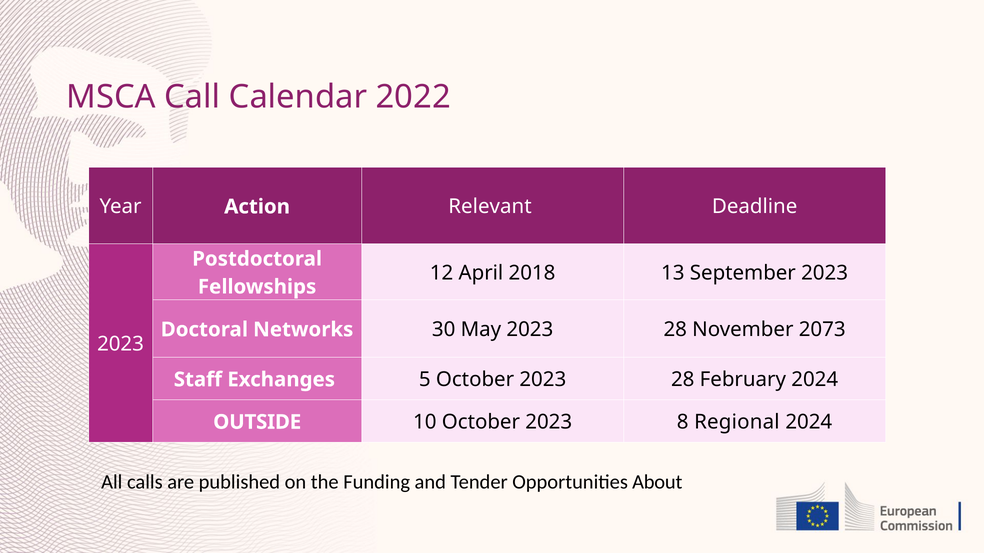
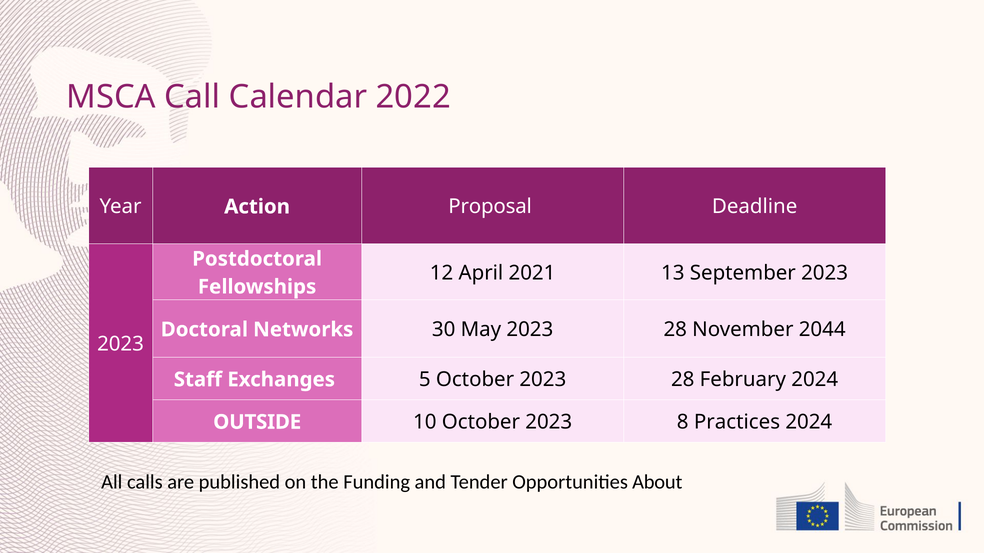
Relevant: Relevant -> Proposal
2018: 2018 -> 2021
2073: 2073 -> 2044
Regional: Regional -> Practices
